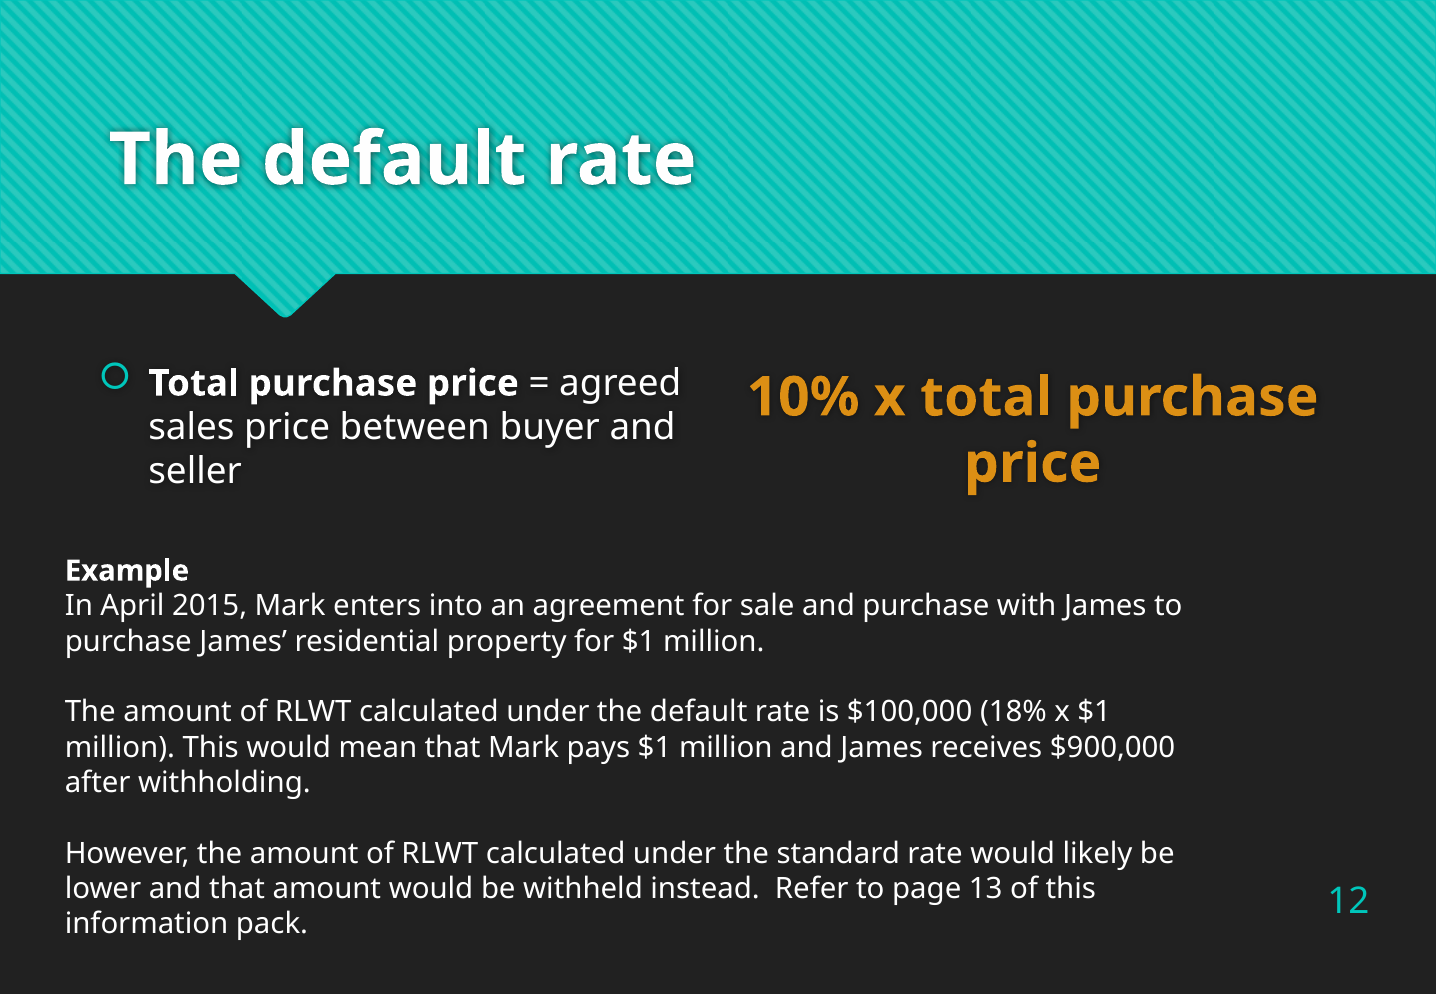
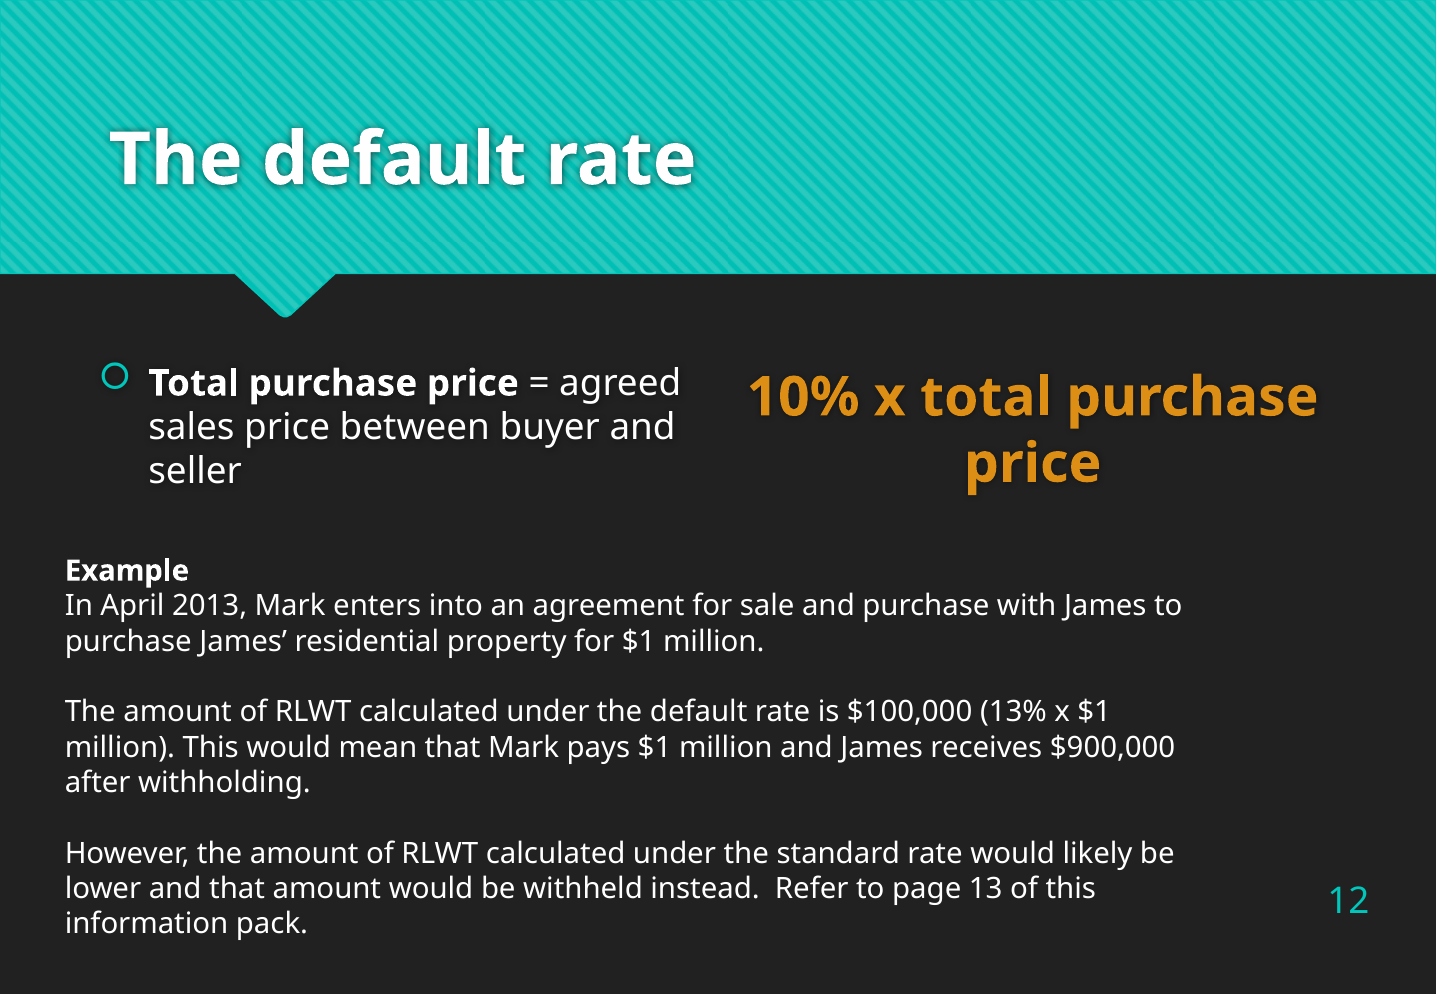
2015: 2015 -> 2013
18%: 18% -> 13%
